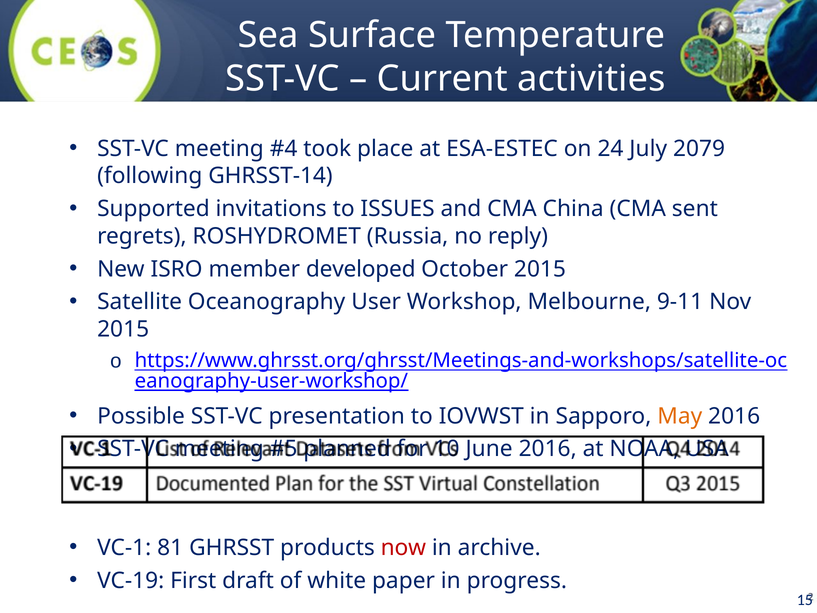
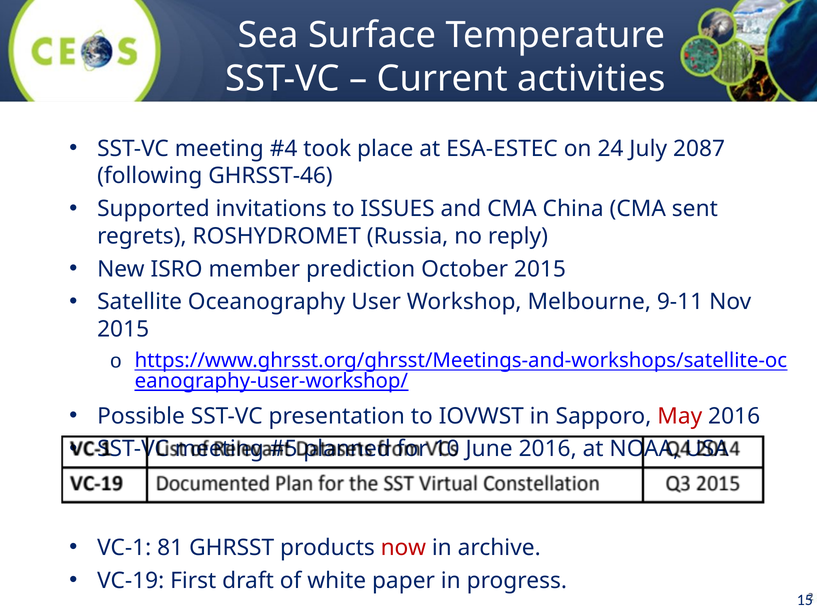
2079: 2079 -> 2087
GHRSST-14: GHRSST-14 -> GHRSST-46
developed: developed -> prediction
May colour: orange -> red
